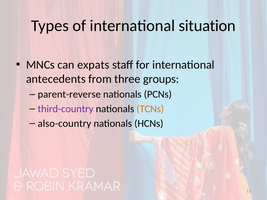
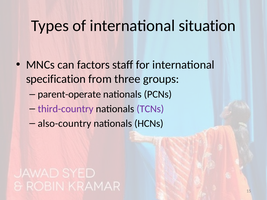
expats: expats -> factors
antecedents: antecedents -> specification
parent-reverse: parent-reverse -> parent-operate
TCNs colour: orange -> purple
